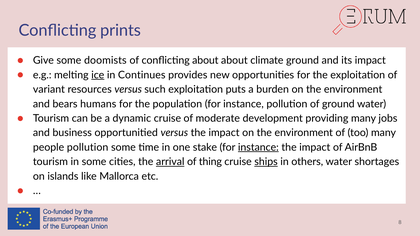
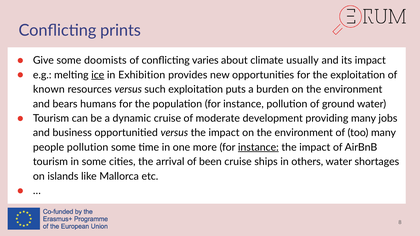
conflicting about: about -> varies
climate ground: ground -> usually
Continues: Continues -> Exhibition
variant: variant -> known
stake: stake -> more
arrival underline: present -> none
thing: thing -> been
ships underline: present -> none
